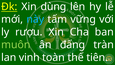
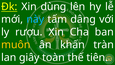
vững: vững -> dâng
muôn colour: light green -> yellow
đấng: đấng -> khấn
vinh: vinh -> giây
